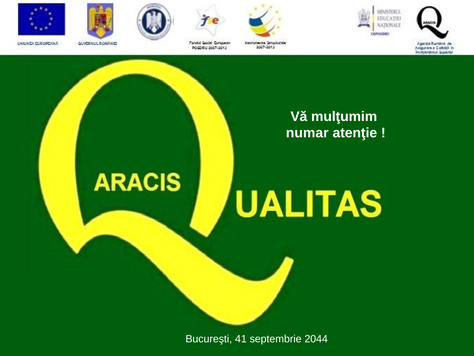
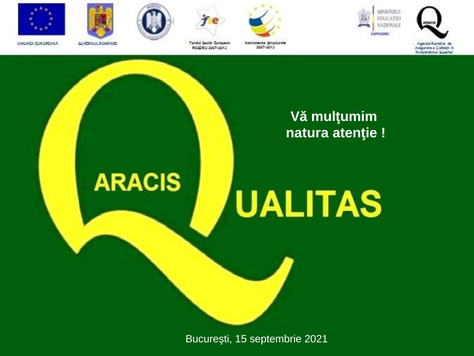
numar: numar -> natura
41: 41 -> 15
2044: 2044 -> 2021
